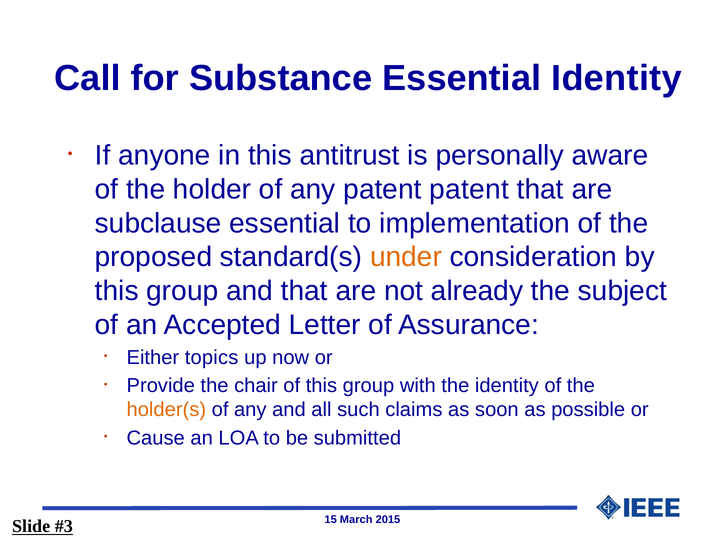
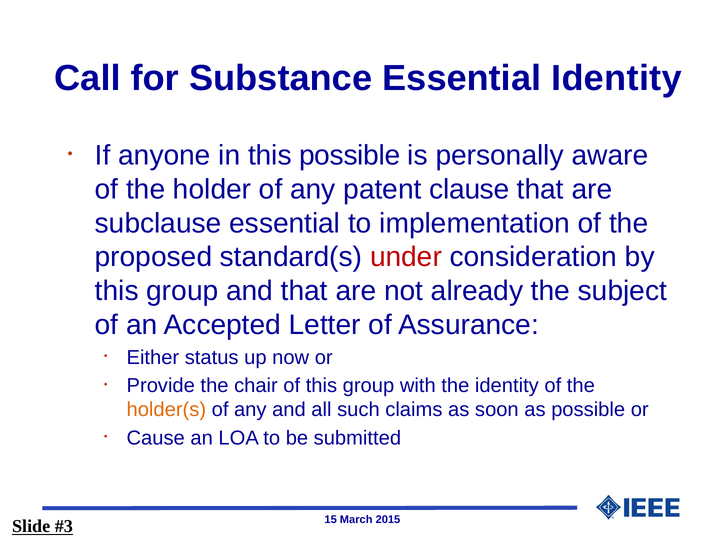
this antitrust: antitrust -> possible
patent patent: patent -> clause
under colour: orange -> red
topics: topics -> status
